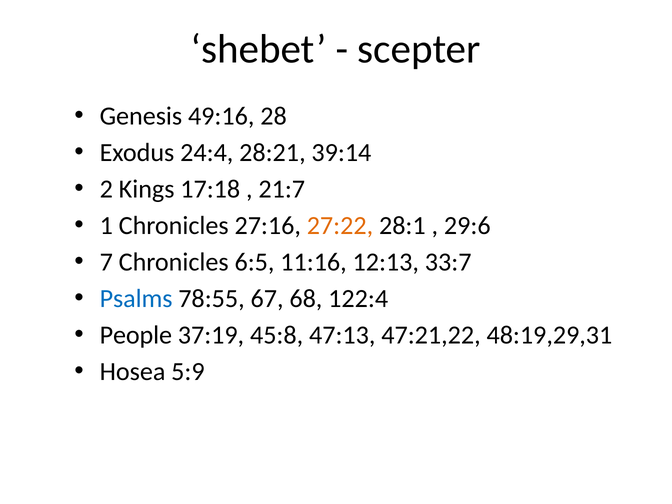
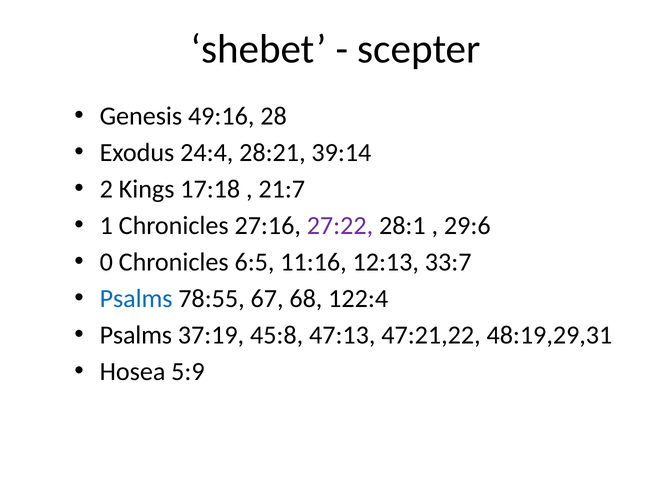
27:22 colour: orange -> purple
7: 7 -> 0
People at (136, 335): People -> Psalms
